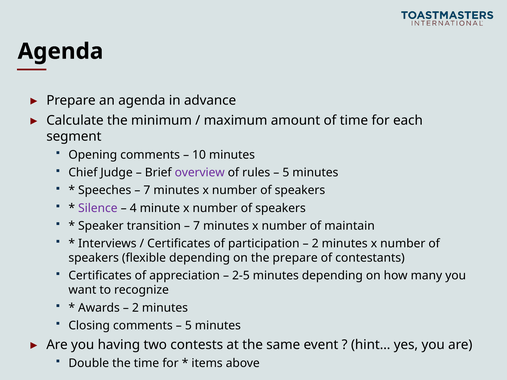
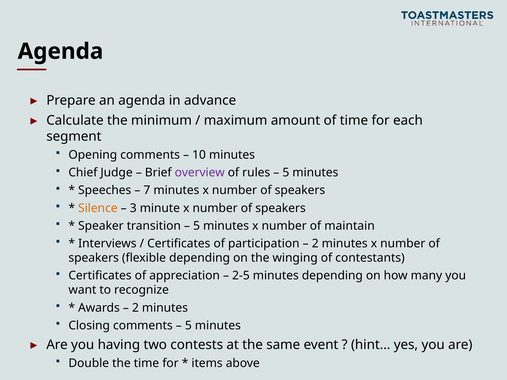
Silence colour: purple -> orange
4: 4 -> 3
7 at (197, 226): 7 -> 5
the prepare: prepare -> winging
